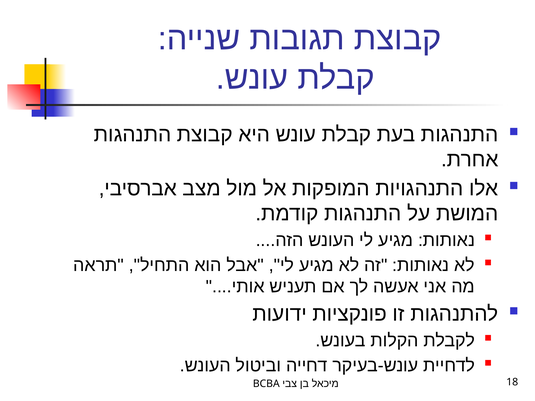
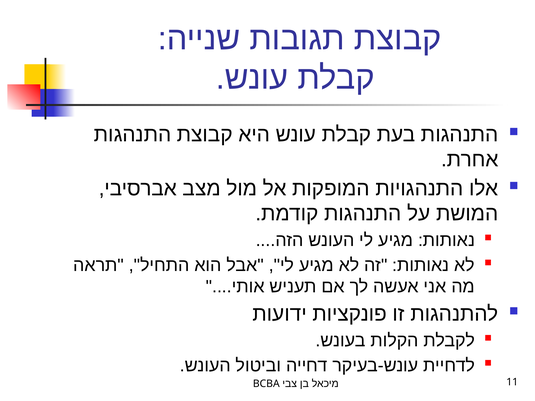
18: 18 -> 11
